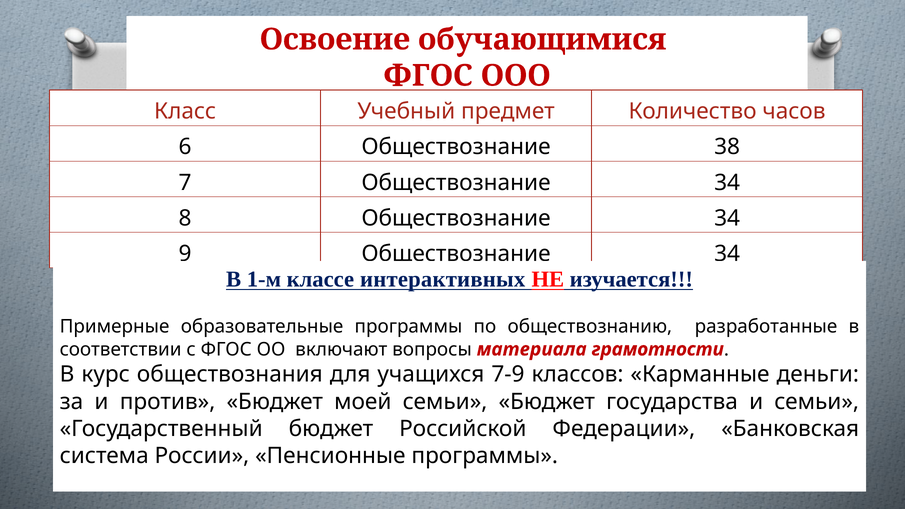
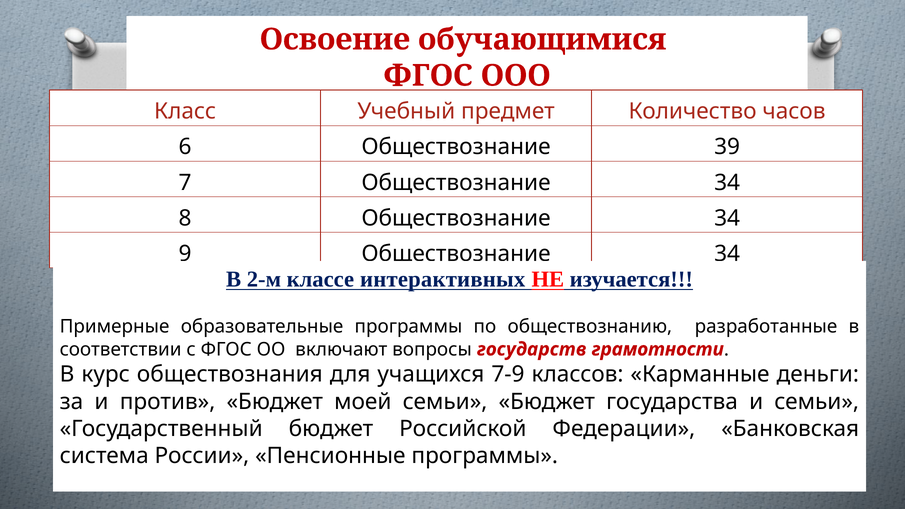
38: 38 -> 39
1-м: 1-м -> 2-м
материала: материала -> государств
